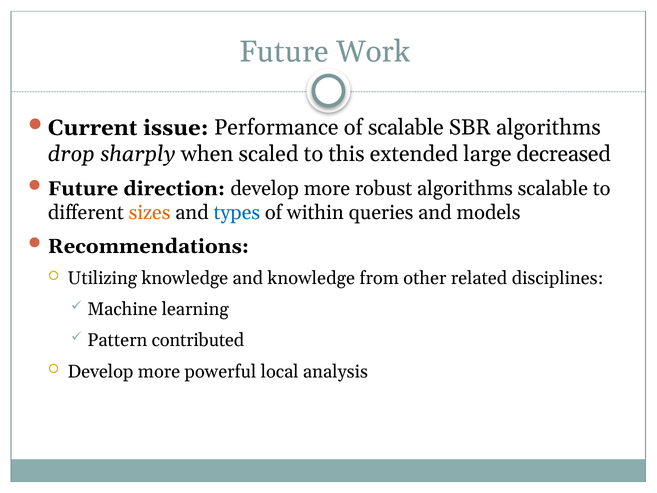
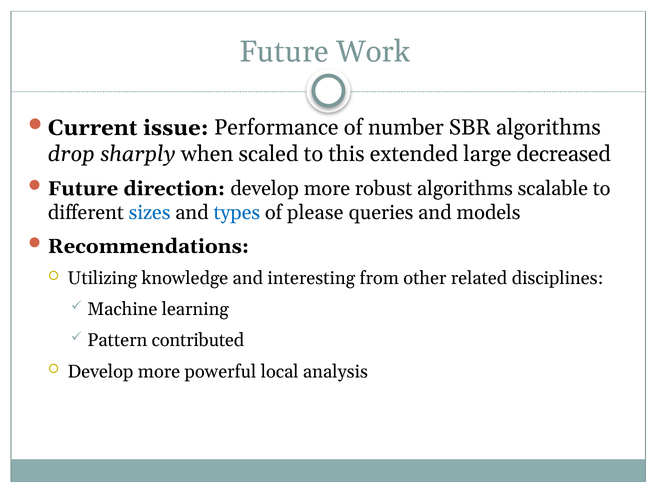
of scalable: scalable -> number
sizes colour: orange -> blue
within: within -> please
and knowledge: knowledge -> interesting
